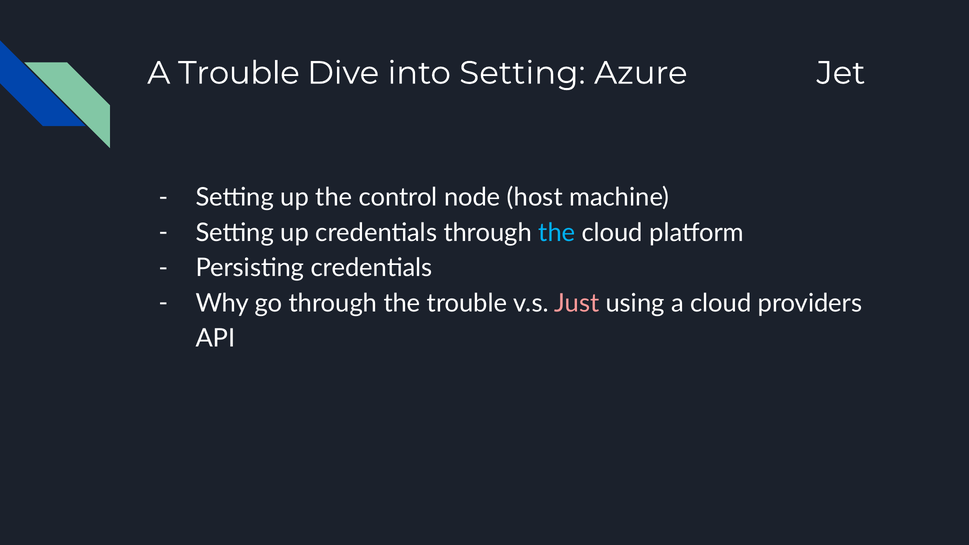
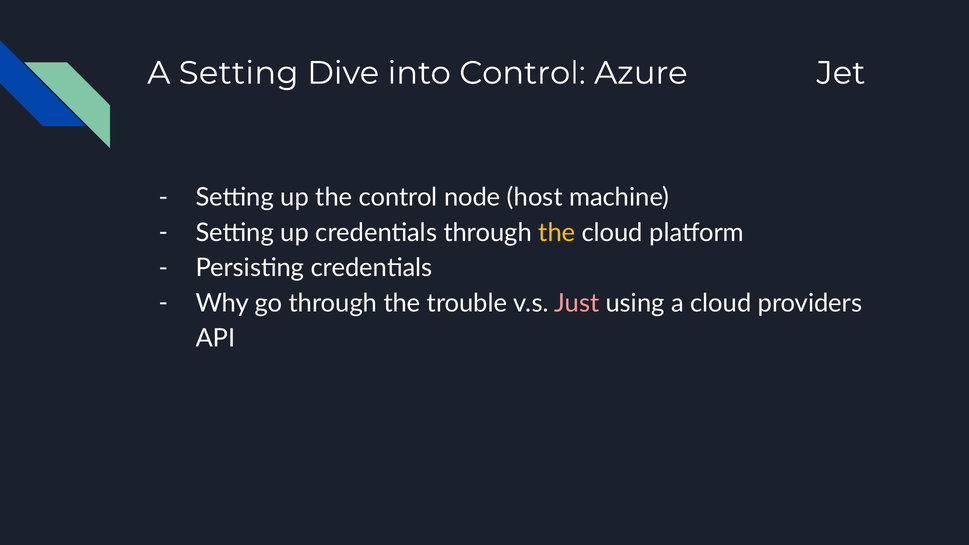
A Trouble: Trouble -> Setting
into Setting: Setting -> Control
the at (557, 233) colour: light blue -> yellow
